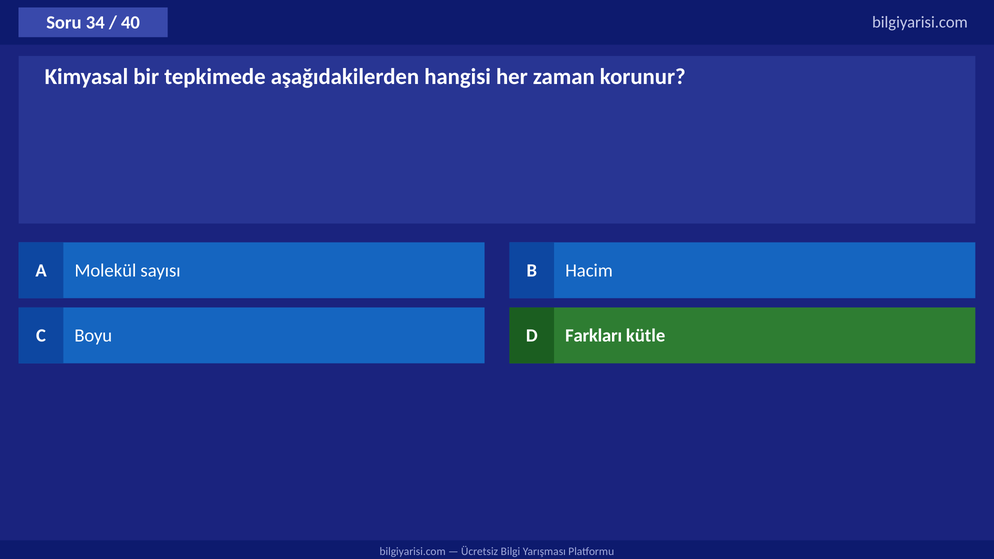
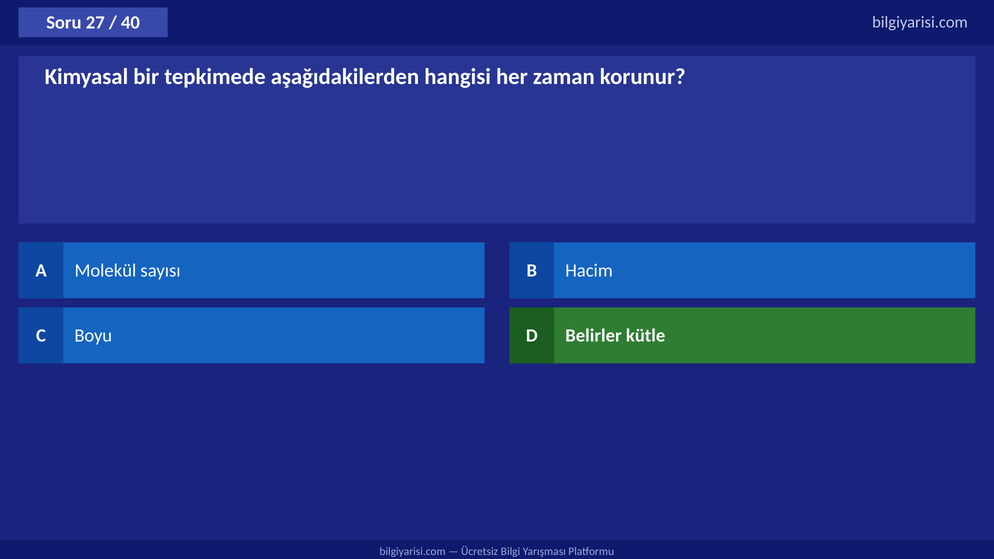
34: 34 -> 27
Farkları: Farkları -> Belirler
